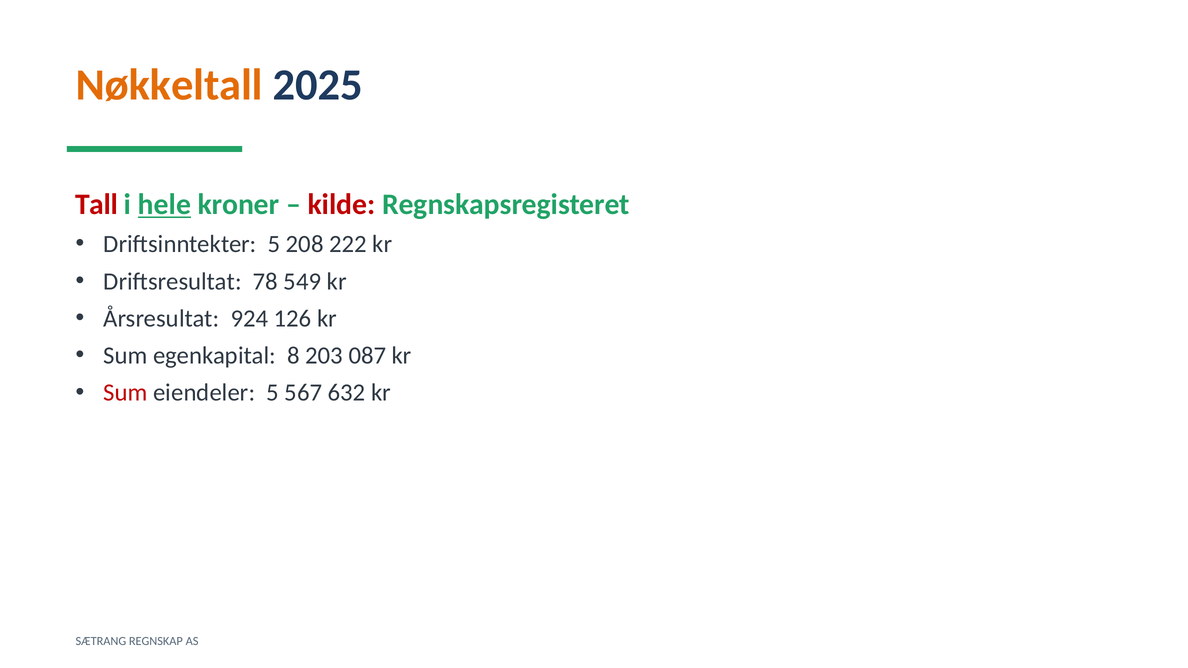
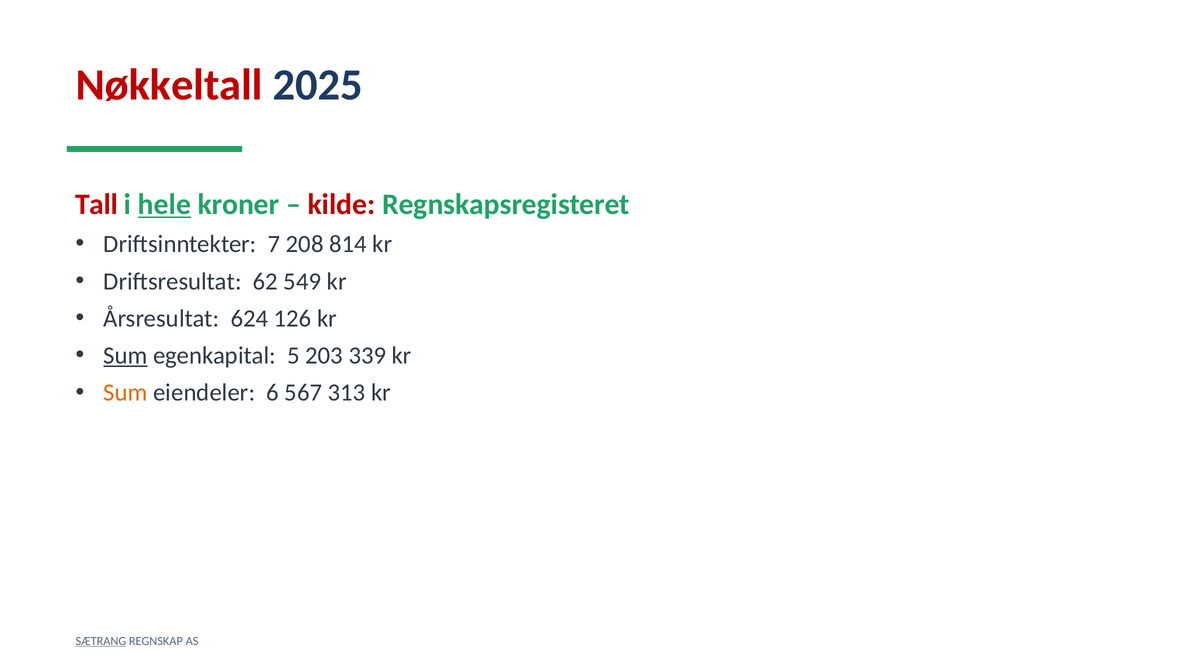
Nøkkeltall colour: orange -> red
Driftsinntekter 5: 5 -> 7
222: 222 -> 814
78: 78 -> 62
924: 924 -> 624
Sum at (125, 356) underline: none -> present
8: 8 -> 5
087: 087 -> 339
Sum at (125, 393) colour: red -> orange
eiendeler 5: 5 -> 6
632: 632 -> 313
SÆTRANG underline: none -> present
